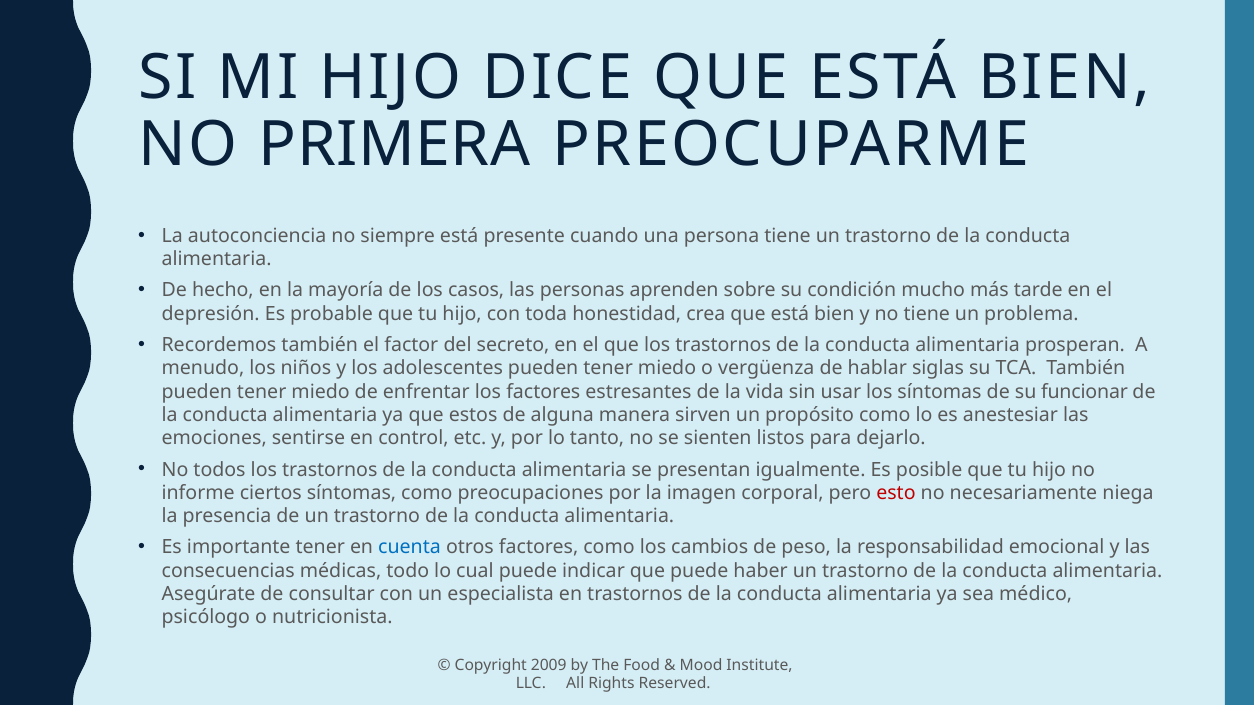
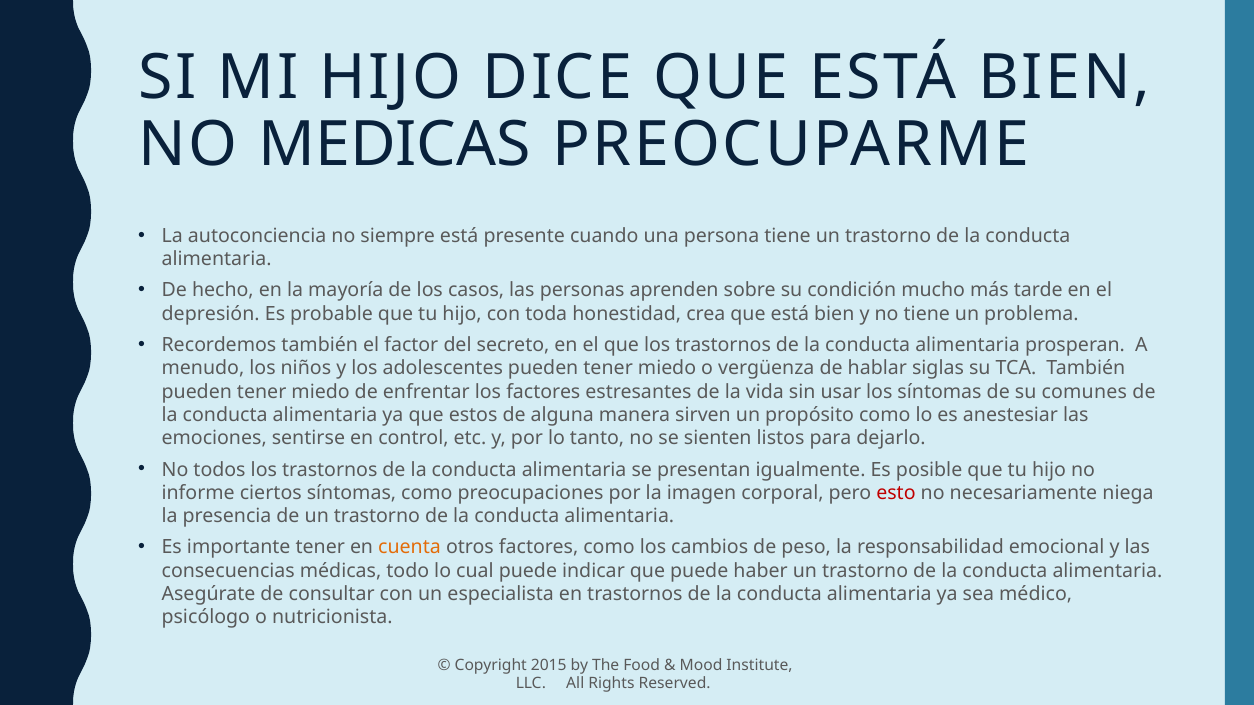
PRIMERA: PRIMERA -> MEDICAS
funcionar: funcionar -> comunes
cuenta colour: blue -> orange
2009: 2009 -> 2015
